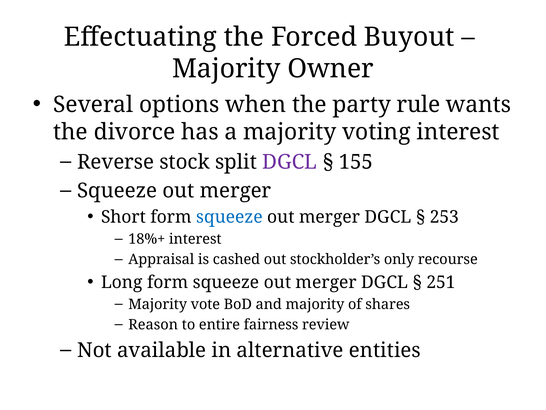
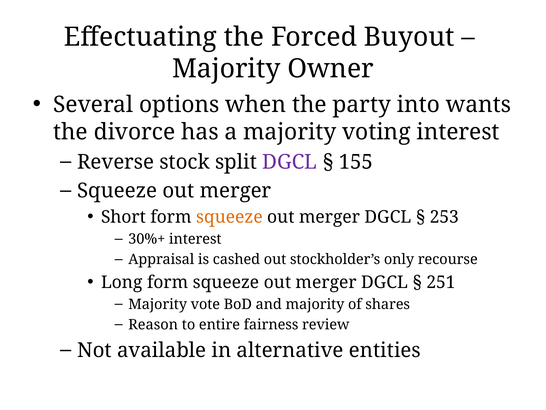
rule: rule -> into
squeeze at (230, 217) colour: blue -> orange
18%+: 18%+ -> 30%+
